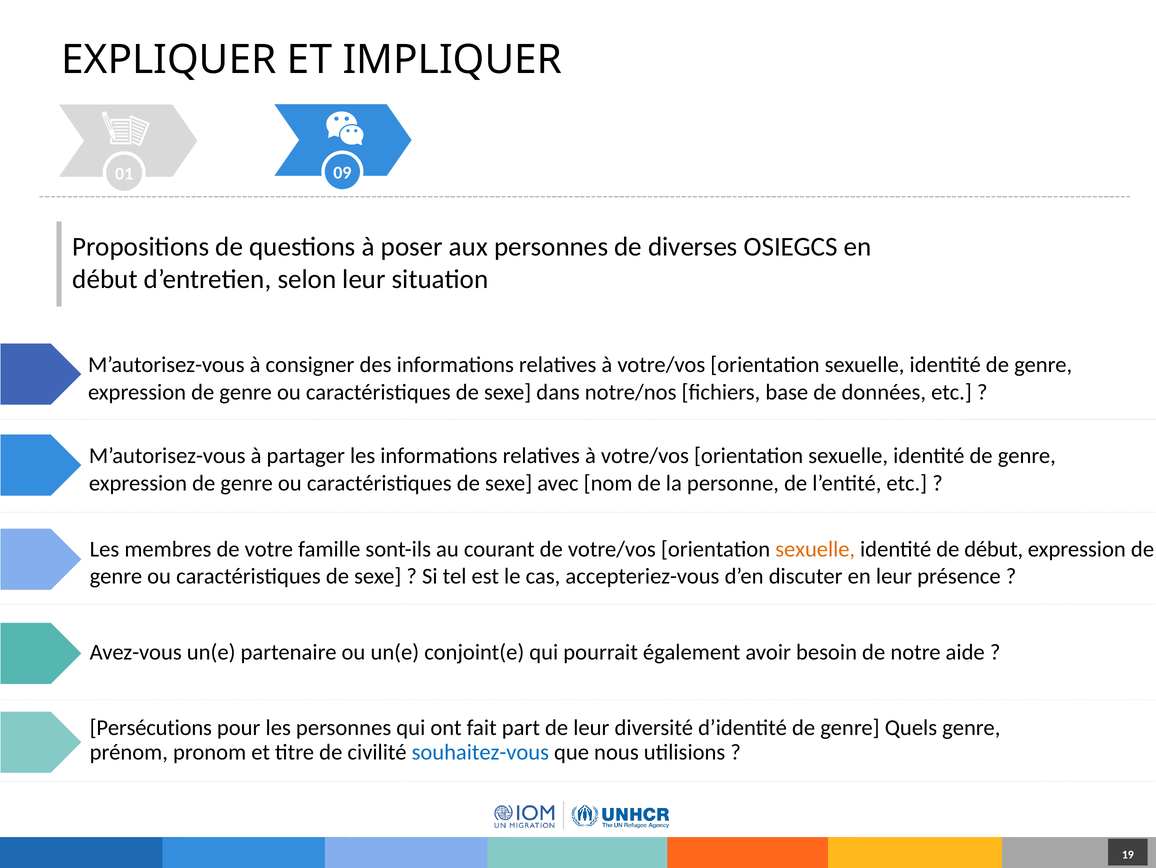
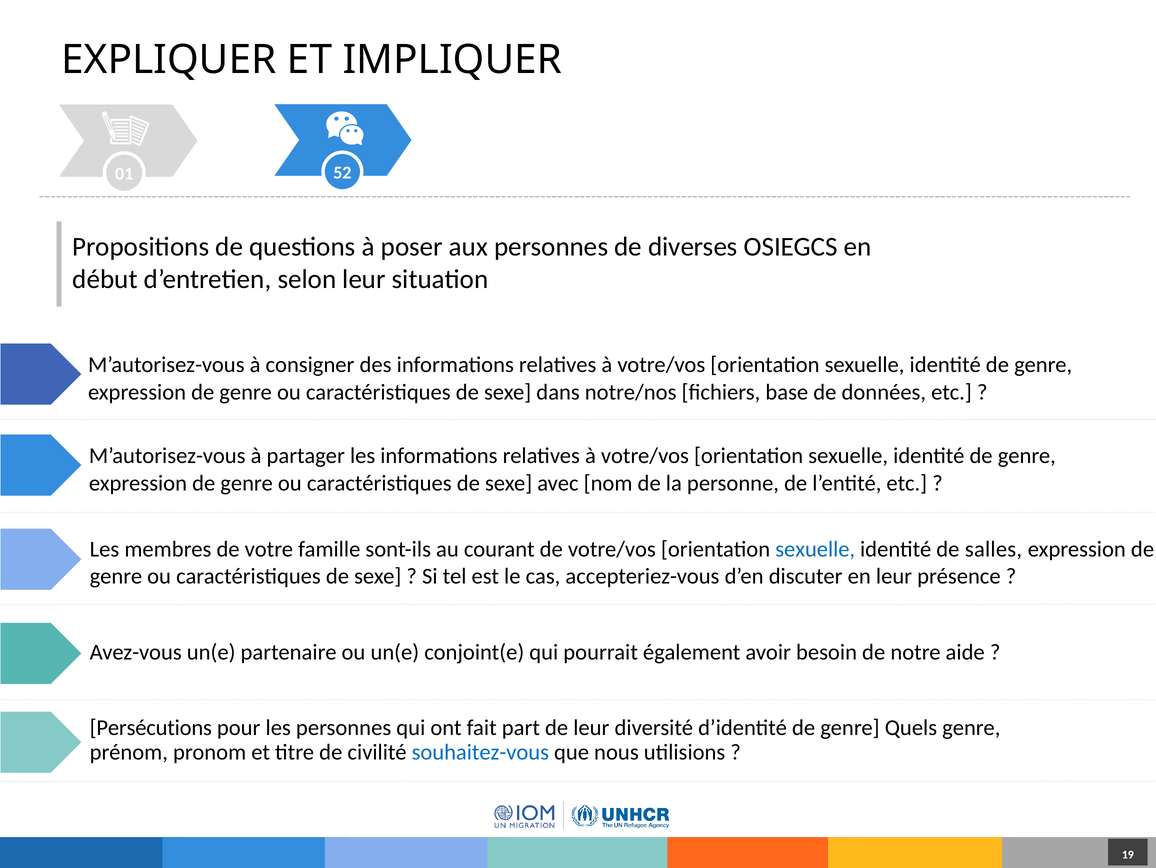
09: 09 -> 52
sexuelle at (815, 549) colour: orange -> blue
de début: début -> salles
